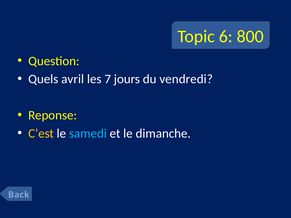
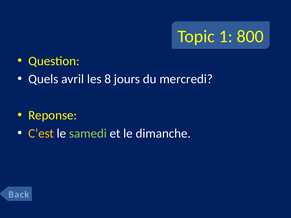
6: 6 -> 1
7: 7 -> 8
vendredi: vendredi -> mercredi
samedi colour: light blue -> light green
